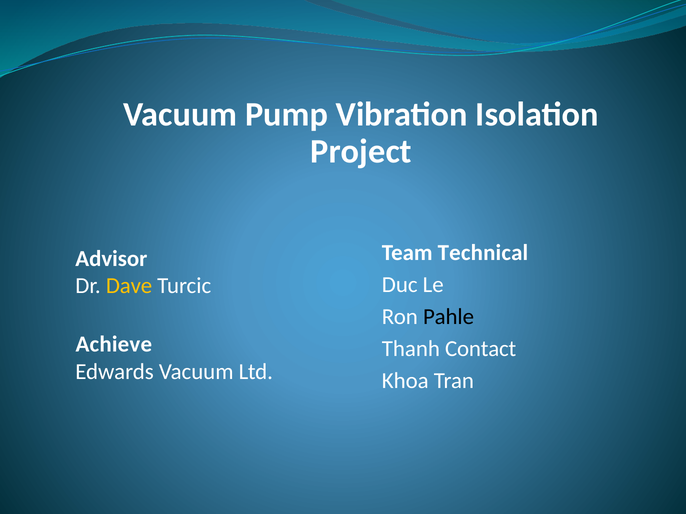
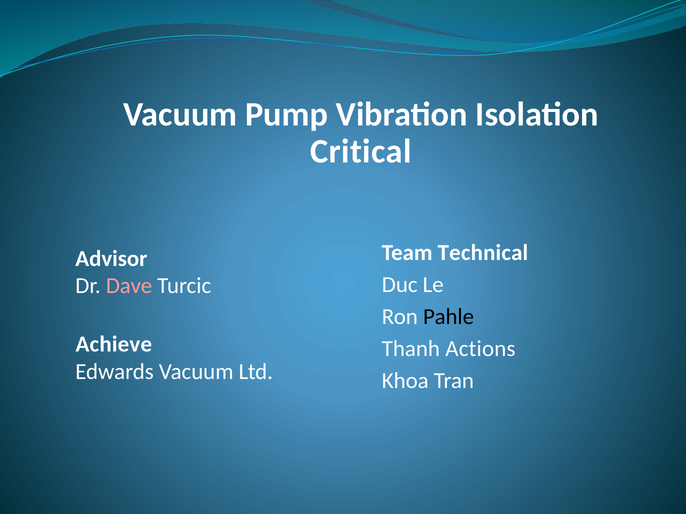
Project: Project -> Critical
Dave colour: yellow -> pink
Contact: Contact -> Actions
